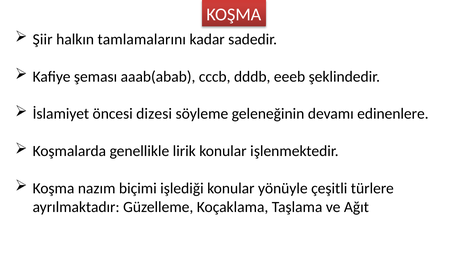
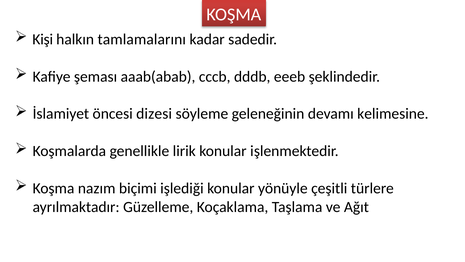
Şiir: Şiir -> Kişi
edinenlere: edinenlere -> kelimesine
